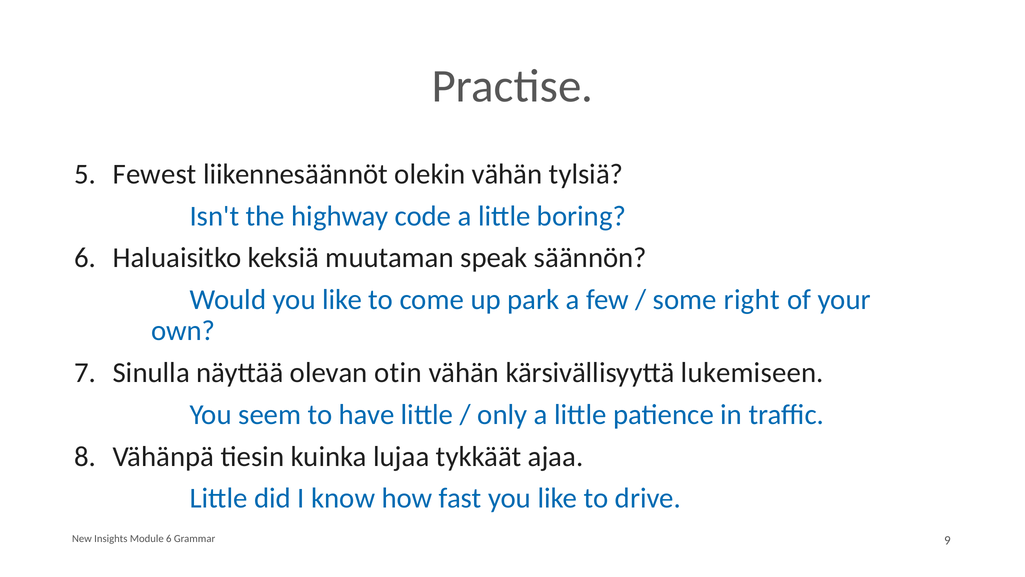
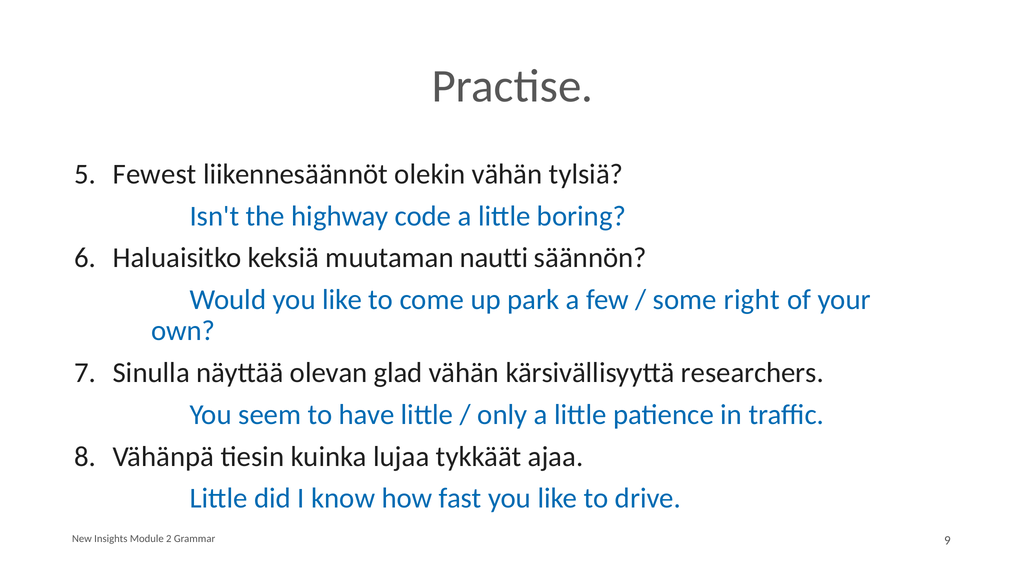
speak: speak -> nautti
otin: otin -> glad
lukemiseen: lukemiseen -> researchers
Module 6: 6 -> 2
